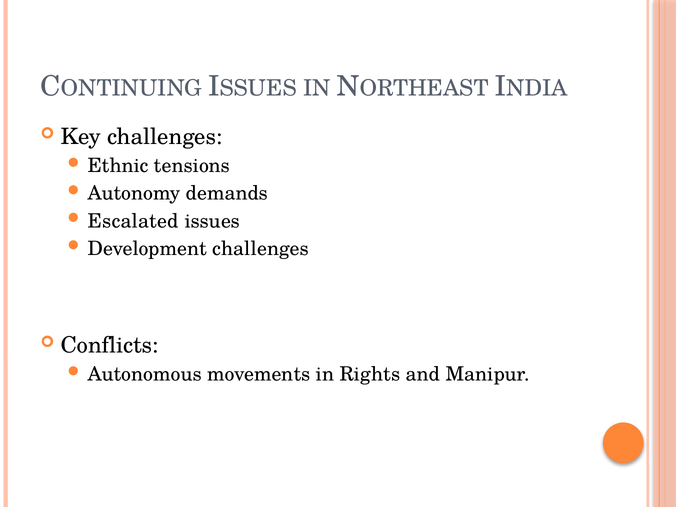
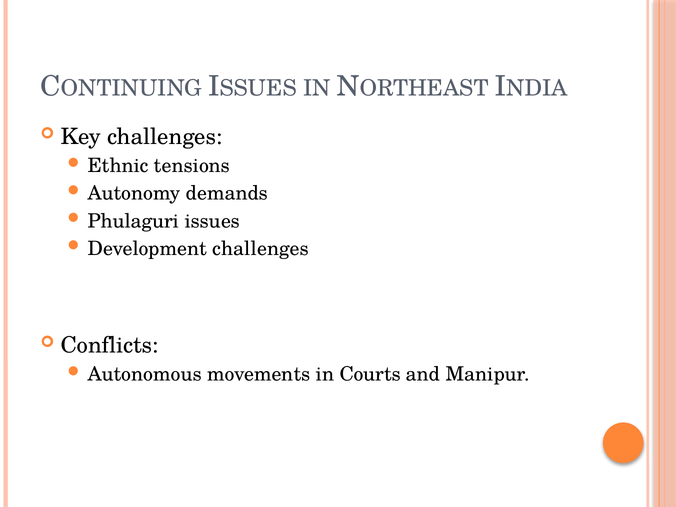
Escalated: Escalated -> Phulaguri
Rights: Rights -> Courts
